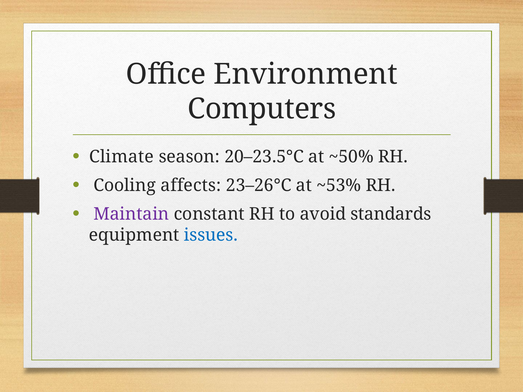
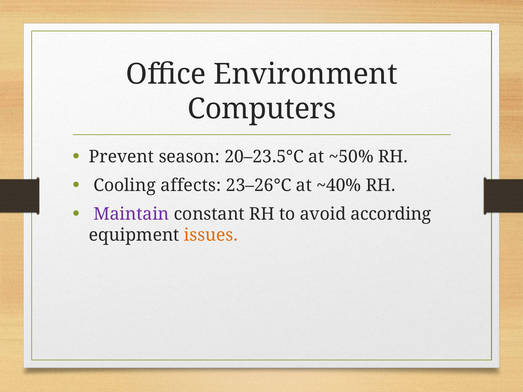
Climate: Climate -> Prevent
~53%: ~53% -> ~40%
standards: standards -> according
issues colour: blue -> orange
